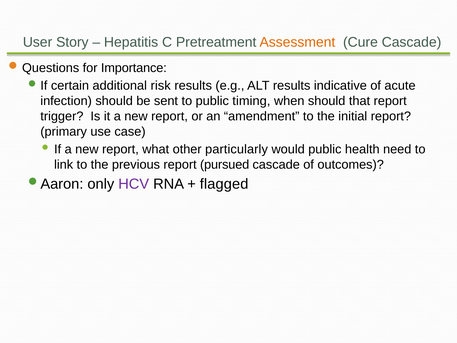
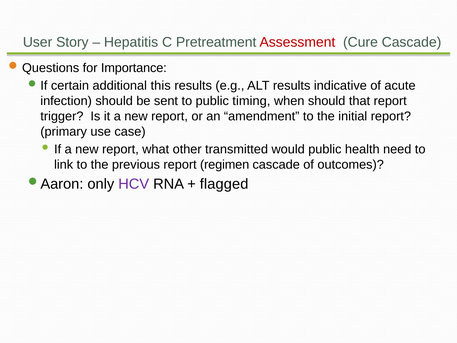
Assessment colour: orange -> red
risk: risk -> this
particularly: particularly -> transmitted
pursued: pursued -> regimen
